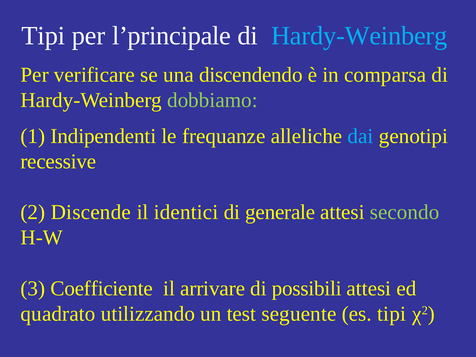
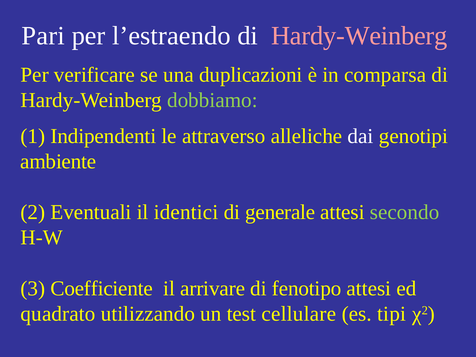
Tipi at (43, 36): Tipi -> Pari
l’principale: l’principale -> l’estraendo
Hardy-Weinberg at (359, 36) colour: light blue -> pink
discendendo: discendendo -> duplicazioni
frequanze: frequanze -> attraverso
dai colour: light blue -> white
recessive: recessive -> ambiente
Discende: Discende -> Eventuali
possibili: possibili -> fenotipo
seguente: seguente -> cellulare
